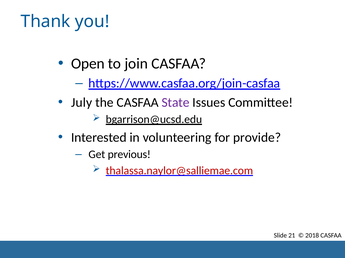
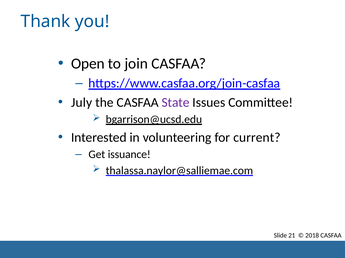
provide: provide -> current
previous: previous -> issuance
thalassa.naylor@salliemae.com colour: red -> black
